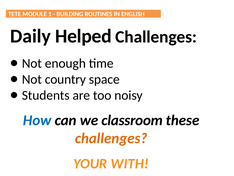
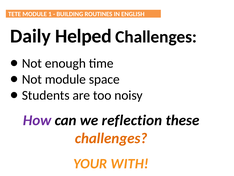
Not country: country -> module
How colour: blue -> purple
classroom: classroom -> reflection
